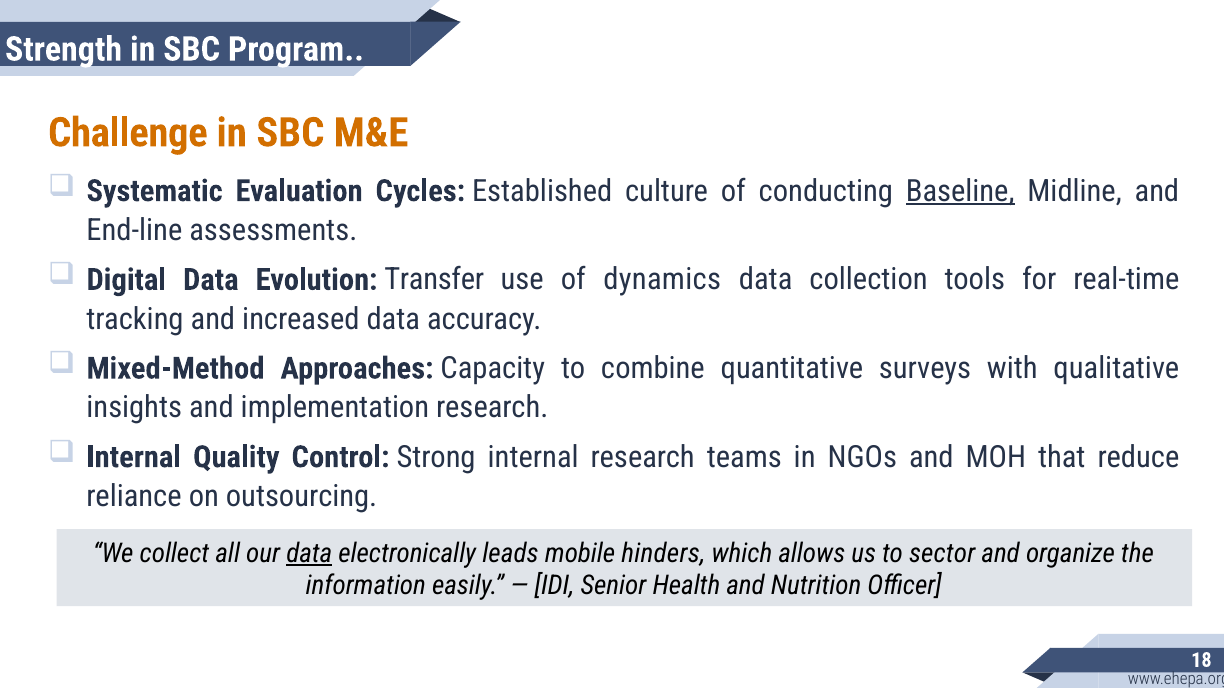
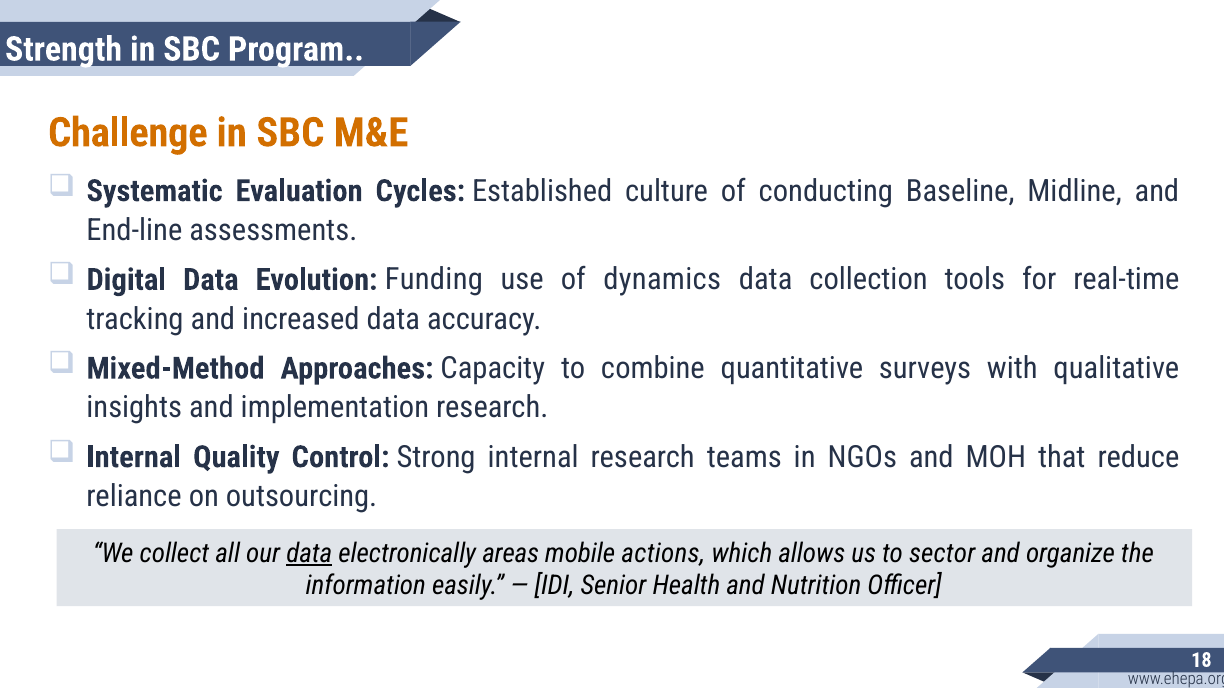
Baseline underline: present -> none
Transfer: Transfer -> Funding
leads: leads -> areas
hinders: hinders -> actions
